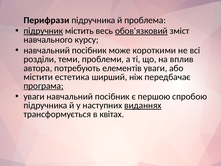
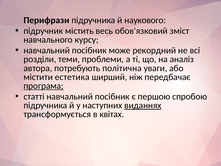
проблема: проблема -> наукового
підручник underline: present -> none
обов'язковий underline: present -> none
короткими: короткими -> рекордний
вплив: вплив -> аналіз
елементів: елементів -> політична
уваги at (34, 96): уваги -> статті
